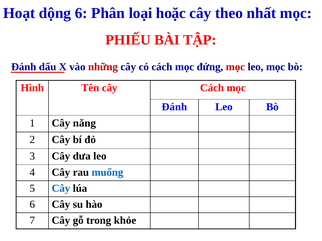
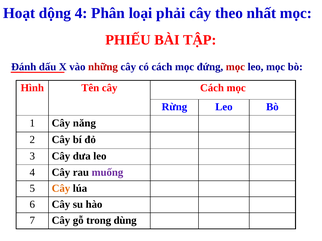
dộng 6: 6 -> 4
hoặc: hoặc -> phải
Đánh at (174, 107): Đánh -> Rừng
muống colour: blue -> purple
Cây at (61, 189) colour: blue -> orange
khỏe: khỏe -> dùng
